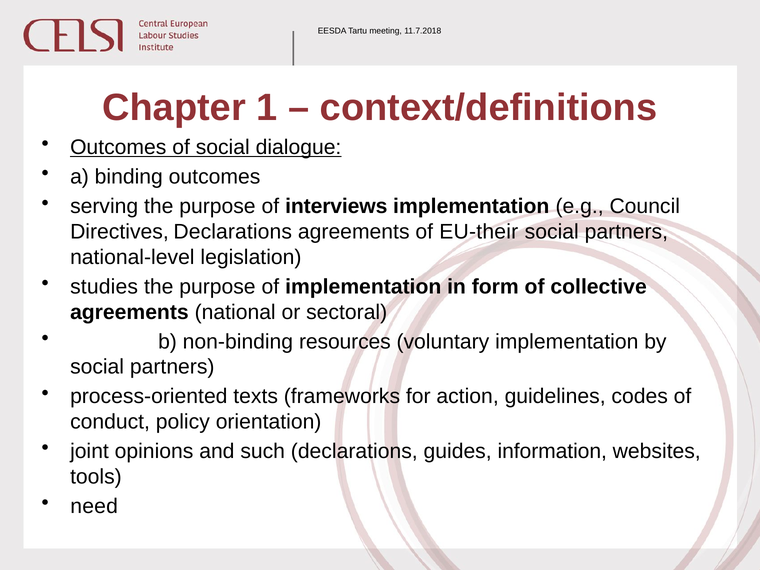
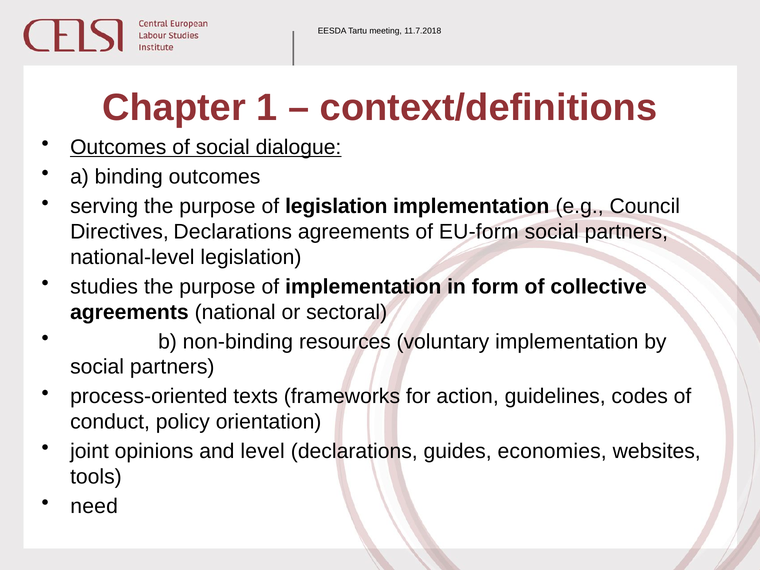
of interviews: interviews -> legislation
EU-their: EU-their -> EU-form
such: such -> level
information: information -> economies
